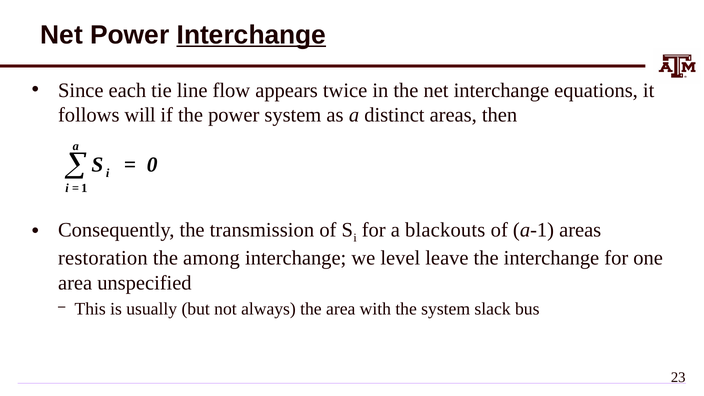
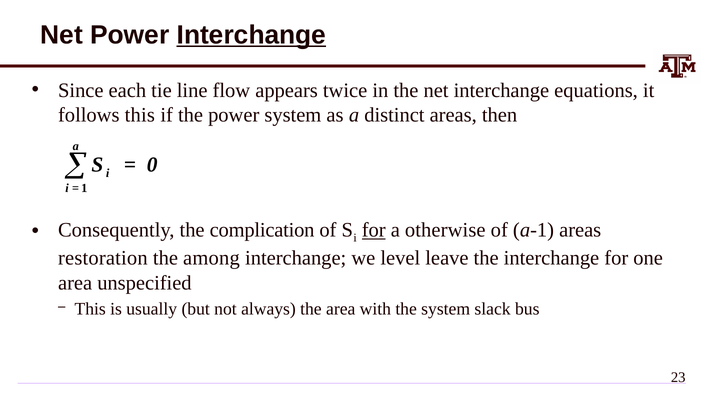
follows will: will -> this
transmission: transmission -> complication
for at (374, 230) underline: none -> present
blackouts: blackouts -> otherwise
